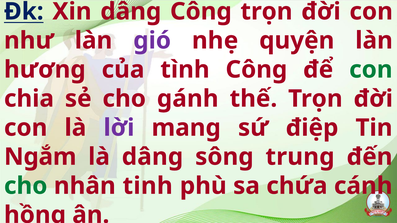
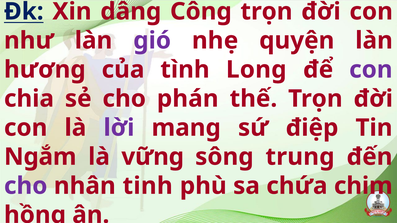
tình Công: Công -> Long
con at (371, 70) colour: green -> purple
gánh: gánh -> phán
là dâng: dâng -> vững
cho at (26, 186) colour: green -> purple
cánh: cánh -> chim
